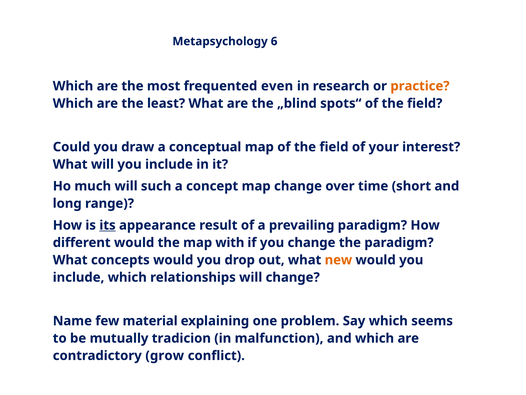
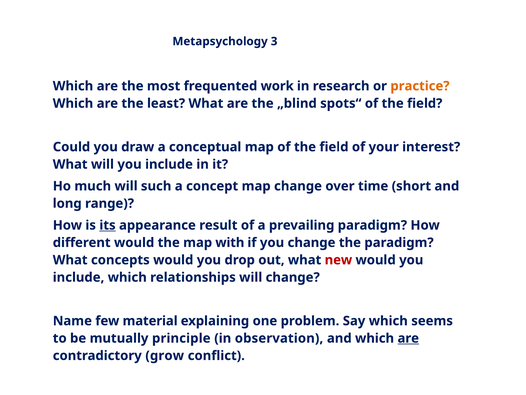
6: 6 -> 3
even: even -> work
new colour: orange -> red
tradicion: tradicion -> principle
malfunction: malfunction -> observation
are at (408, 338) underline: none -> present
